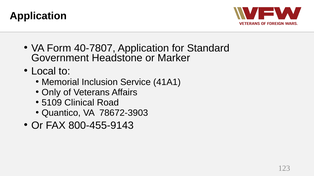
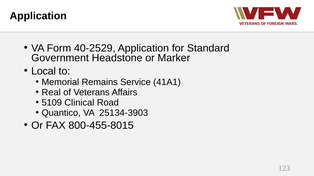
40-7807: 40-7807 -> 40-2529
Inclusion: Inclusion -> Remains
Only: Only -> Real
78672-3903: 78672-3903 -> 25134-3903
800-455-9143: 800-455-9143 -> 800-455-8015
